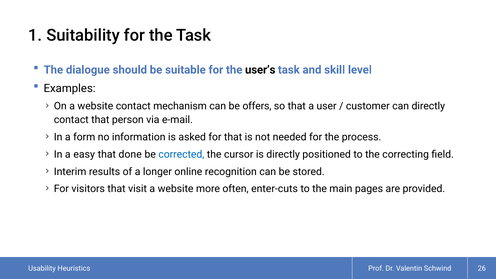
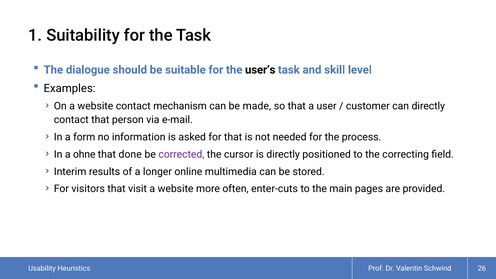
offers: offers -> made
easy: easy -> ohne
corrected colour: blue -> purple
recognition: recognition -> multimedia
